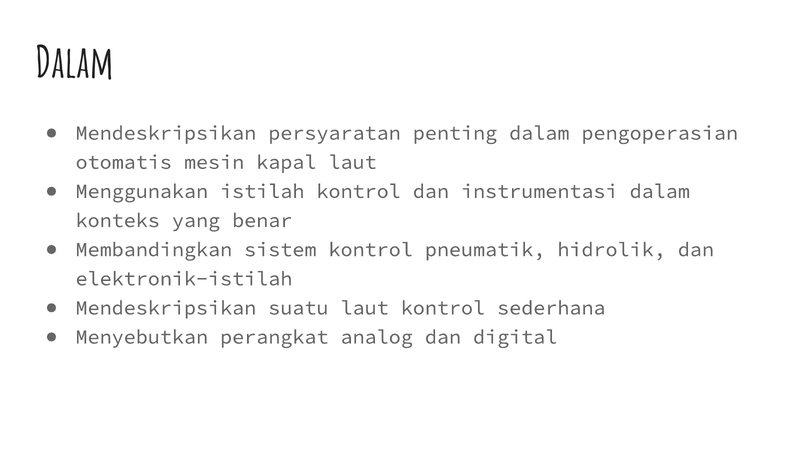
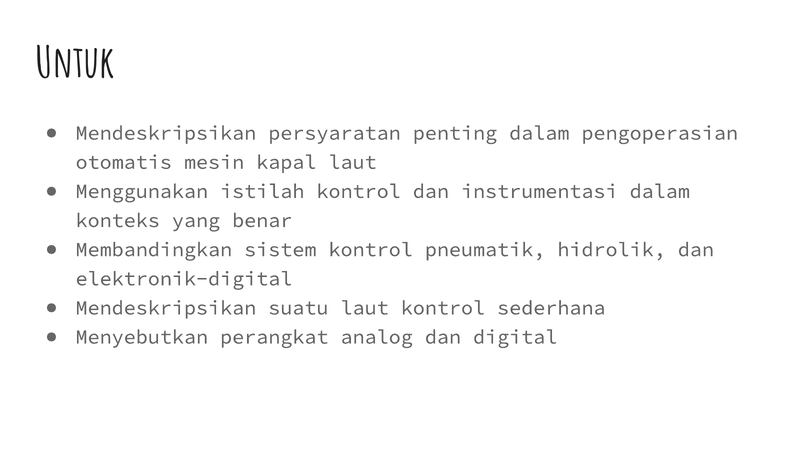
Dalam at (75, 64): Dalam -> Untuk
elektronik-istilah: elektronik-istilah -> elektronik-digital
